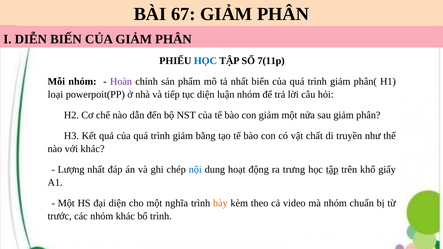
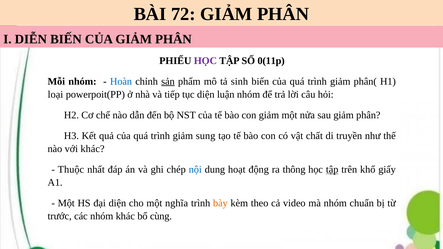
67: 67 -> 72
HỌC at (205, 61) colour: blue -> purple
7(11p: 7(11p -> 0(11p
Hoàn colour: purple -> blue
sản underline: none -> present
tả nhất: nhất -> sinh
bằng: bằng -> sung
Lượng: Lượng -> Thuộc
trưng: trưng -> thông
bổ trình: trình -> cùng
